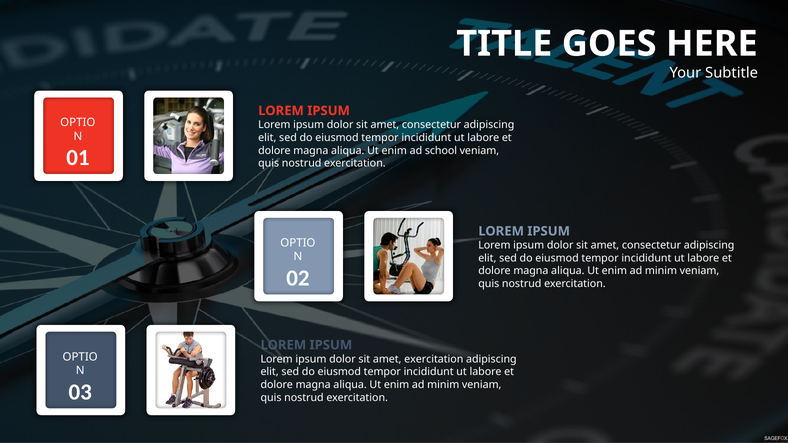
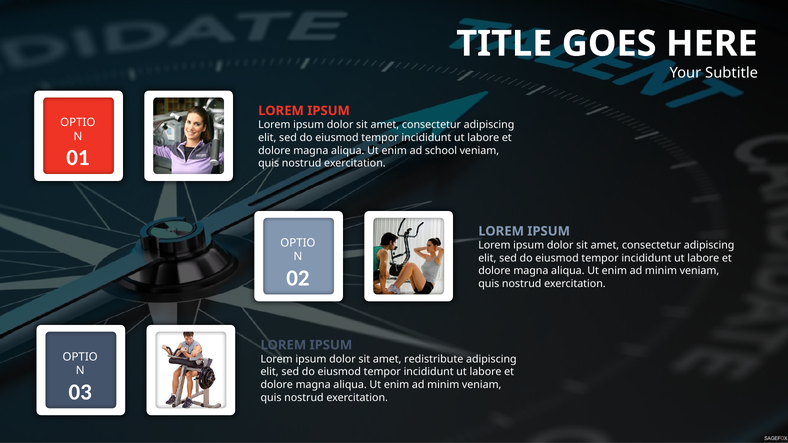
amet exercitation: exercitation -> redistribute
